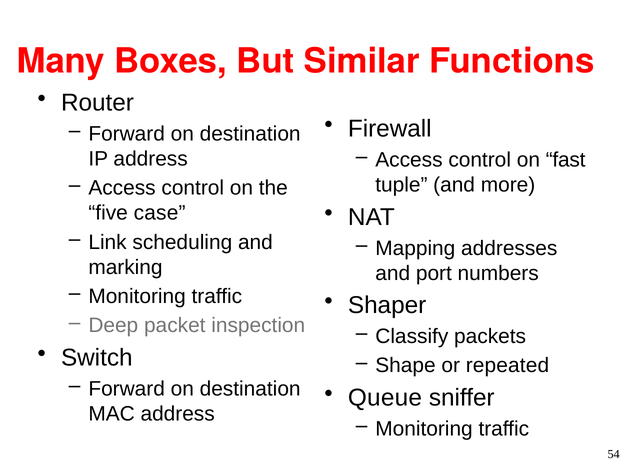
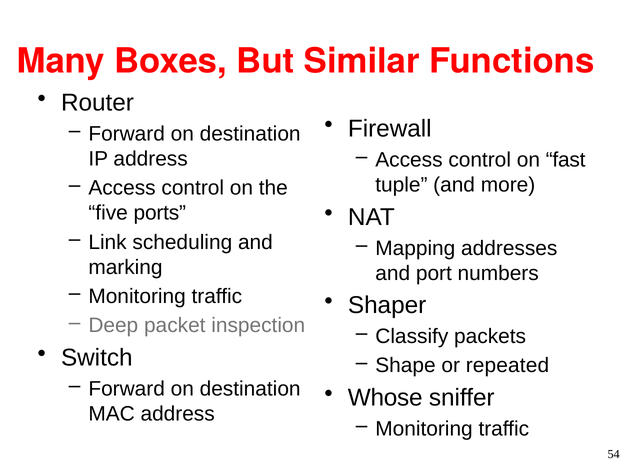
case: case -> ports
Queue: Queue -> Whose
